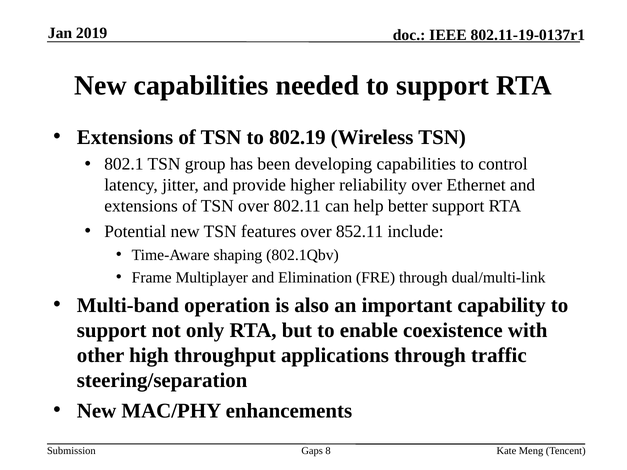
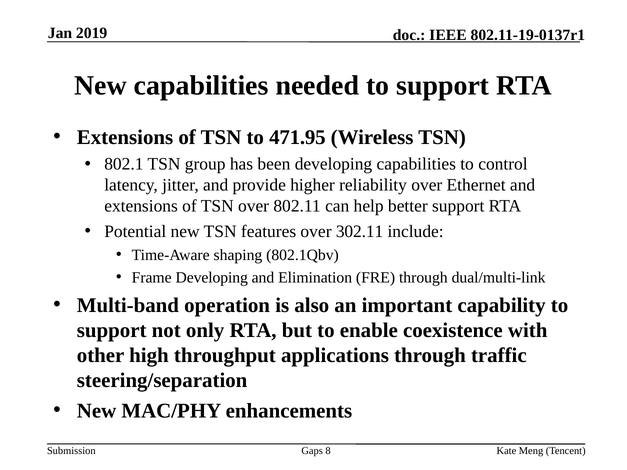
802.19: 802.19 -> 471.95
852.11: 852.11 -> 302.11
Frame Multiplayer: Multiplayer -> Developing
